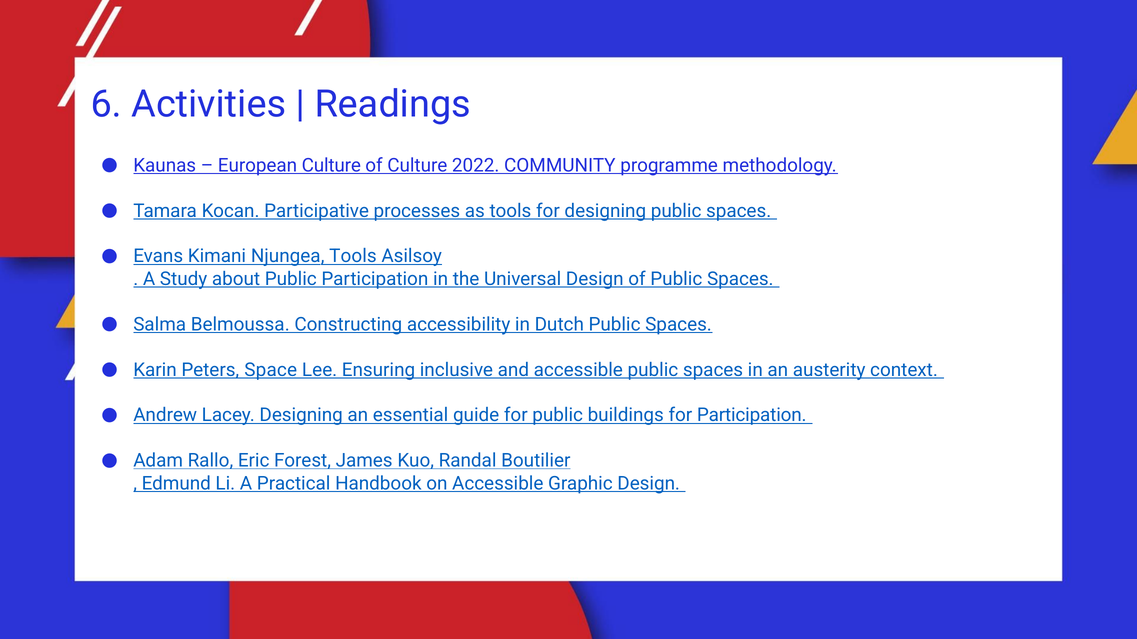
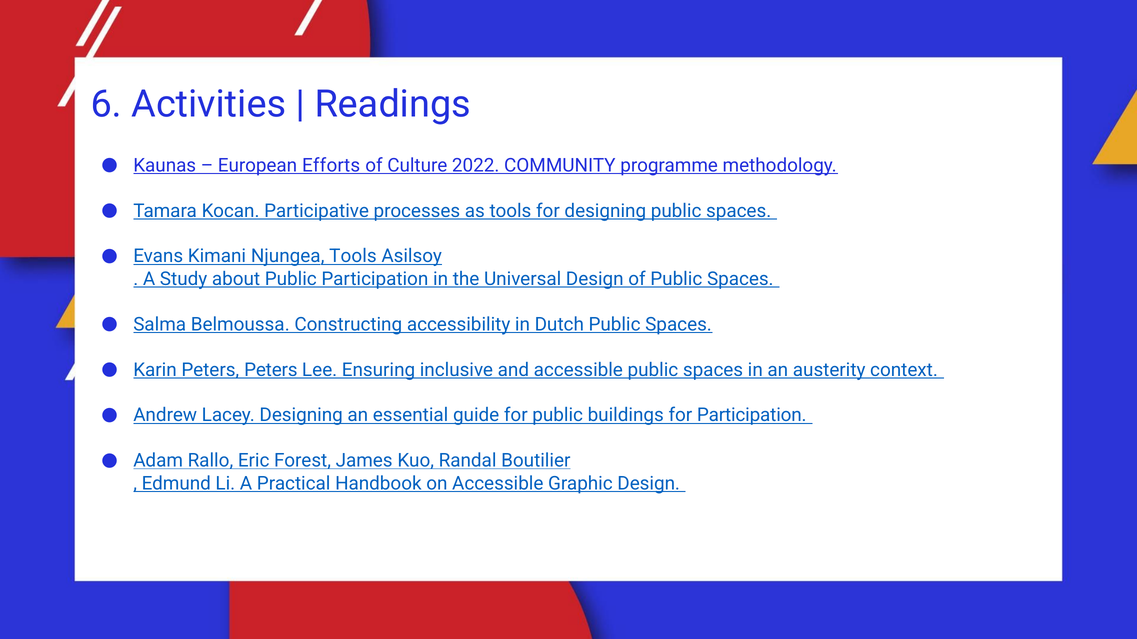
European Culture: Culture -> Efforts
Peters Space: Space -> Peters
